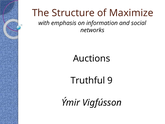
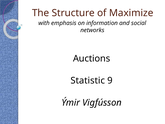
Truthful: Truthful -> Statistic
